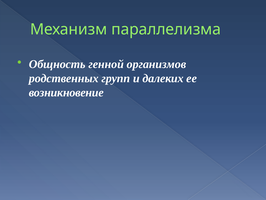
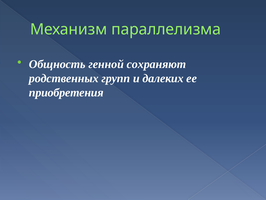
организмов: организмов -> сохраняют
возникновение: возникновение -> приобретения
